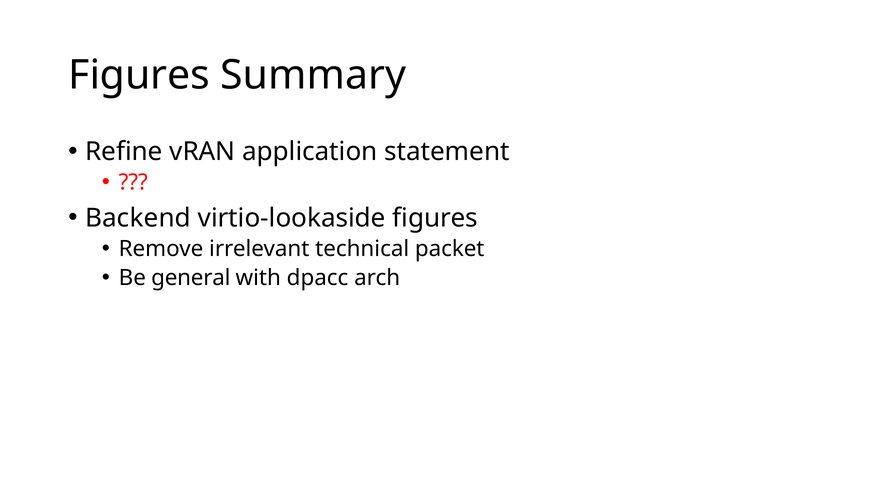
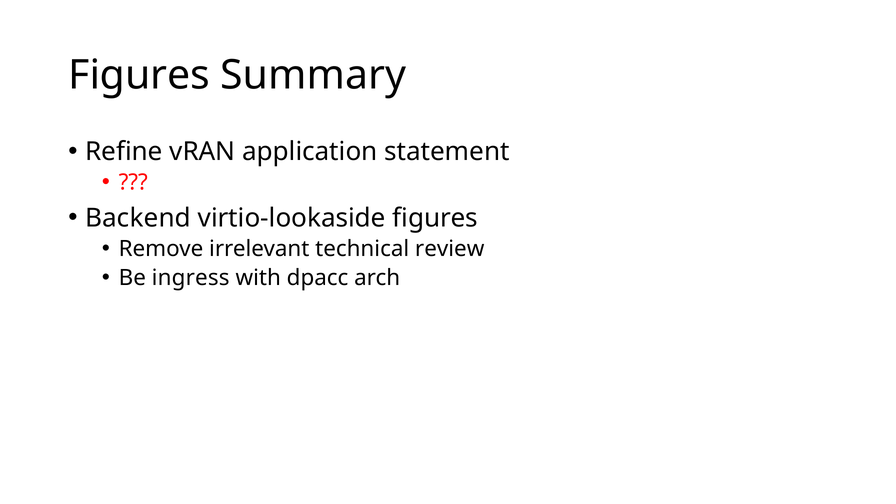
packet: packet -> review
general: general -> ingress
